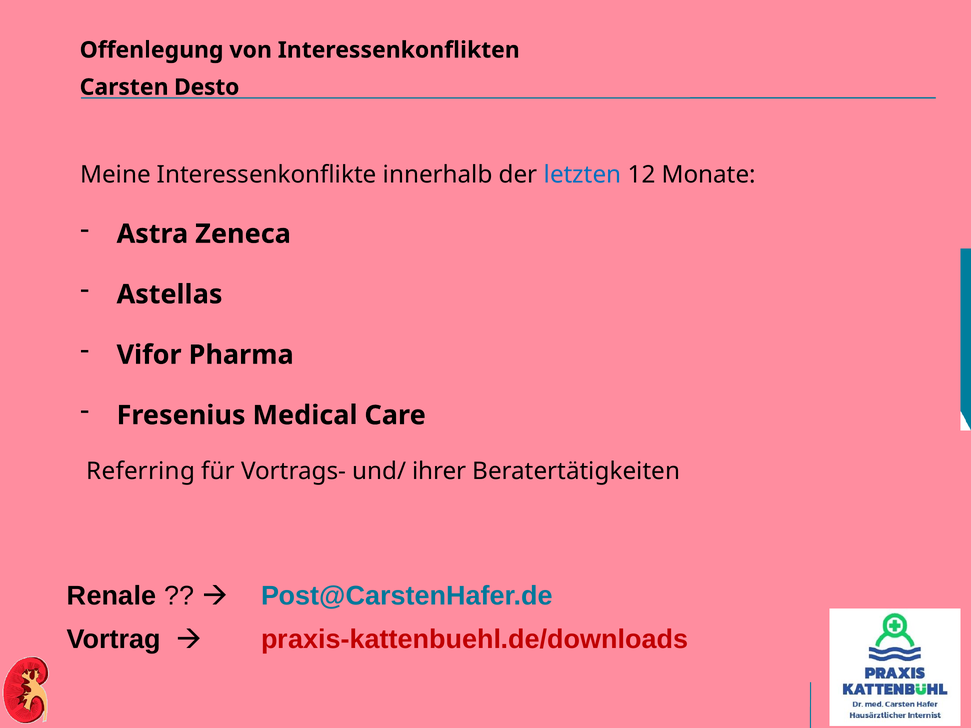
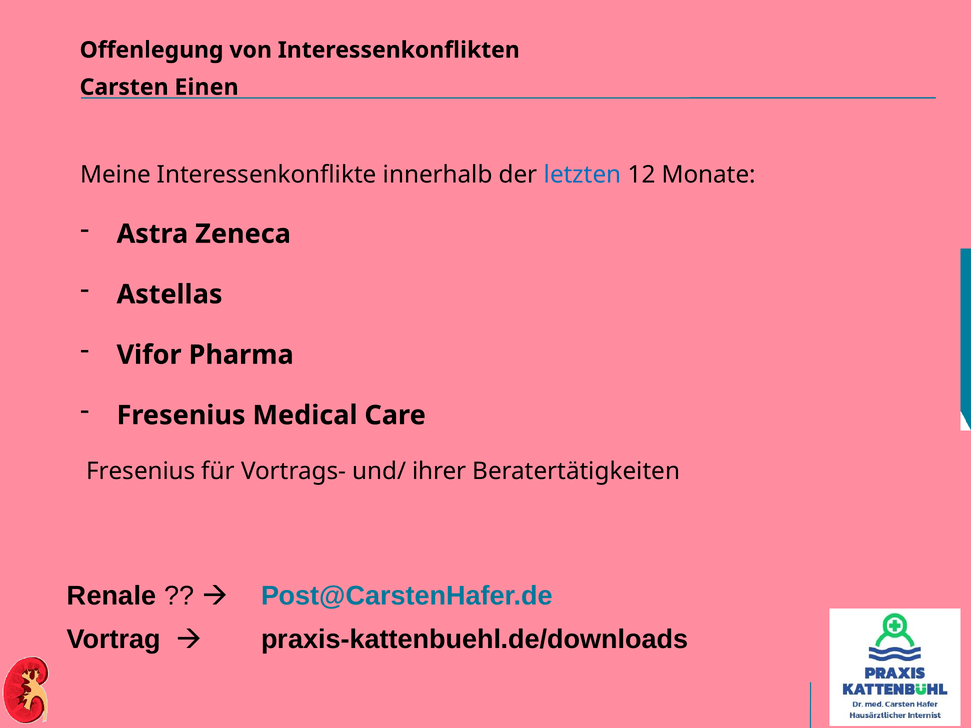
Desto: Desto -> Einen
Referring at (141, 471): Referring -> Fresenius
praxis-kattenbuehl.de/downloads colour: red -> black
